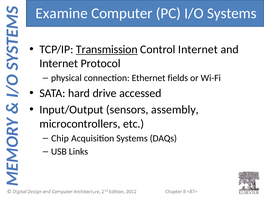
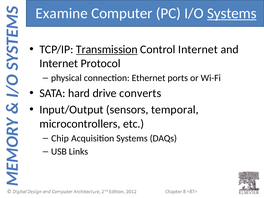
Systems at (232, 13) underline: none -> present
fields: fields -> ports
accessed: accessed -> converts
assembly: assembly -> temporal
